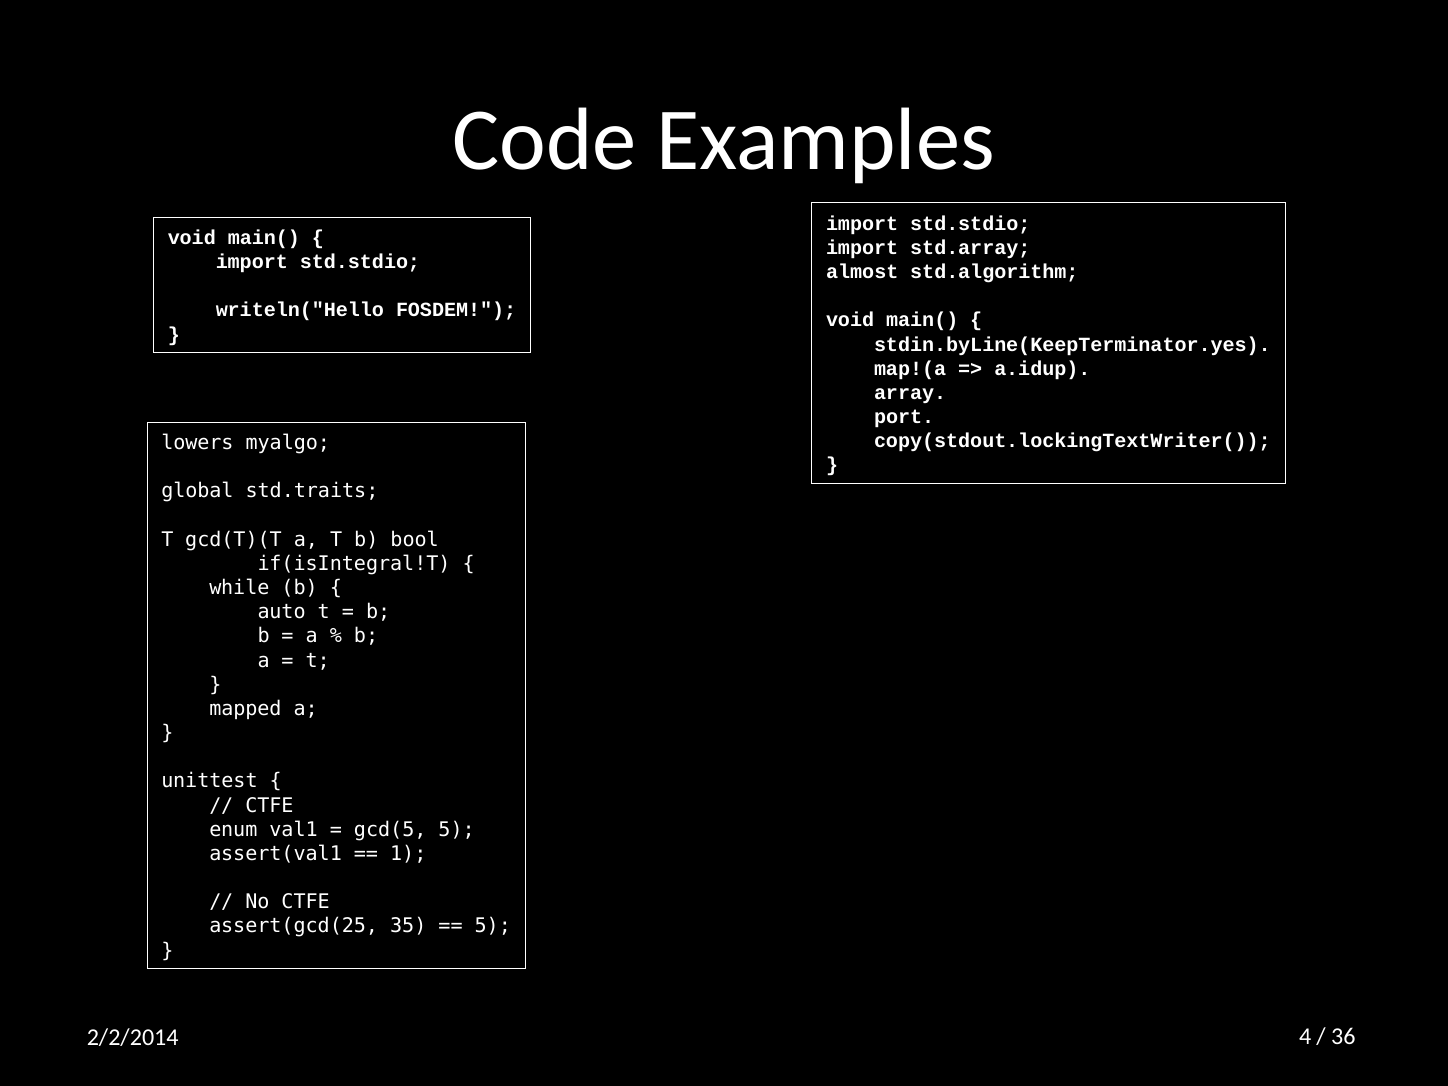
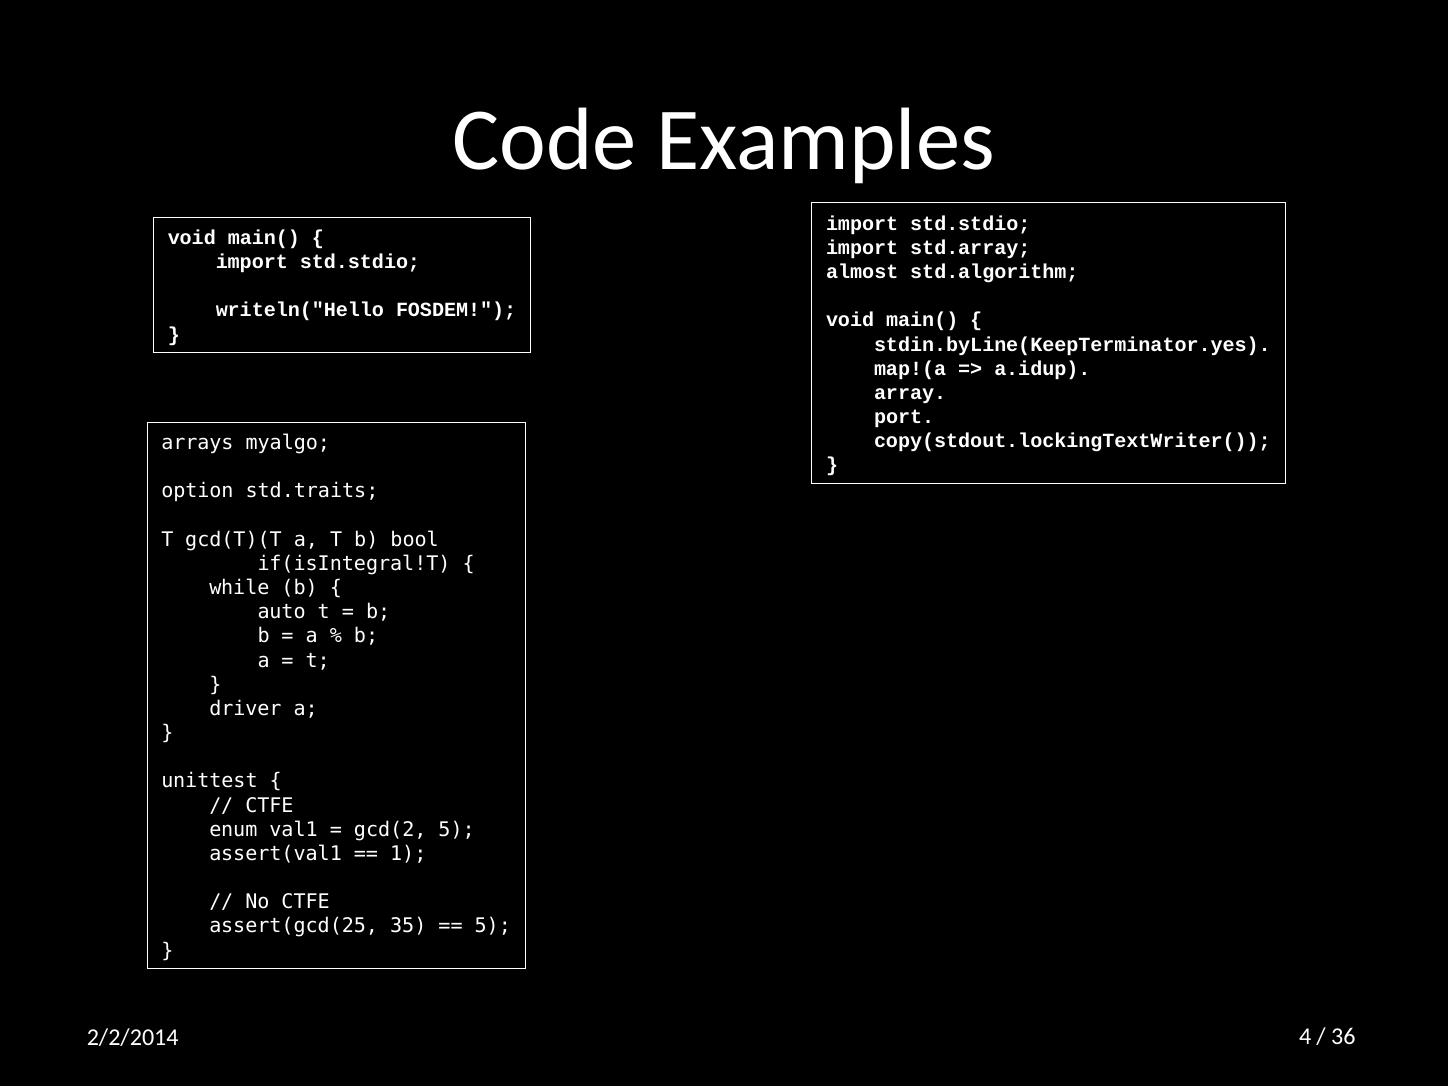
lowers: lowers -> arrays
global: global -> option
mapped: mapped -> driver
gcd(5: gcd(5 -> gcd(2
